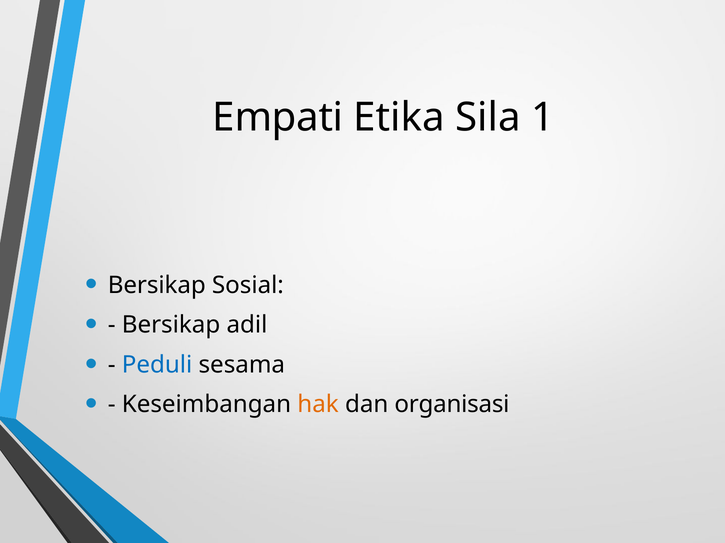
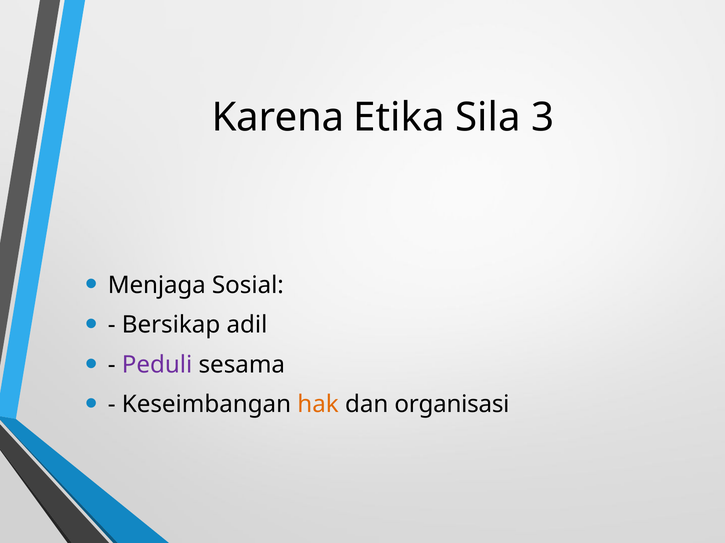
Empati: Empati -> Karena
1: 1 -> 3
Bersikap at (157, 285): Bersikap -> Menjaga
Peduli colour: blue -> purple
